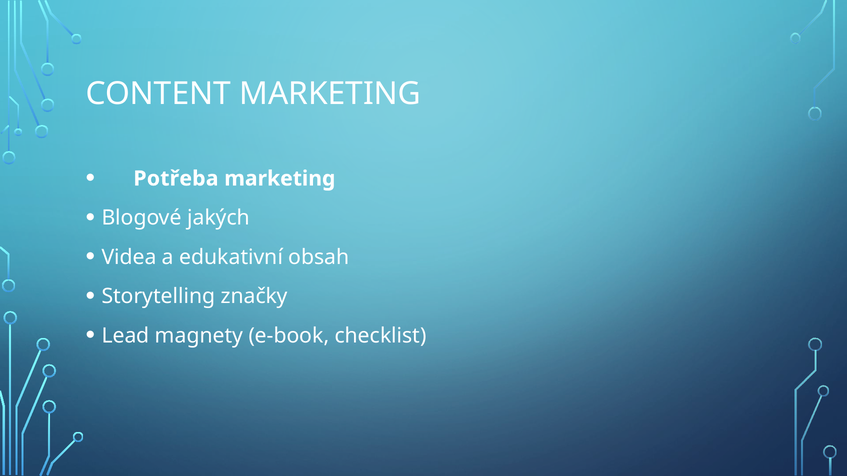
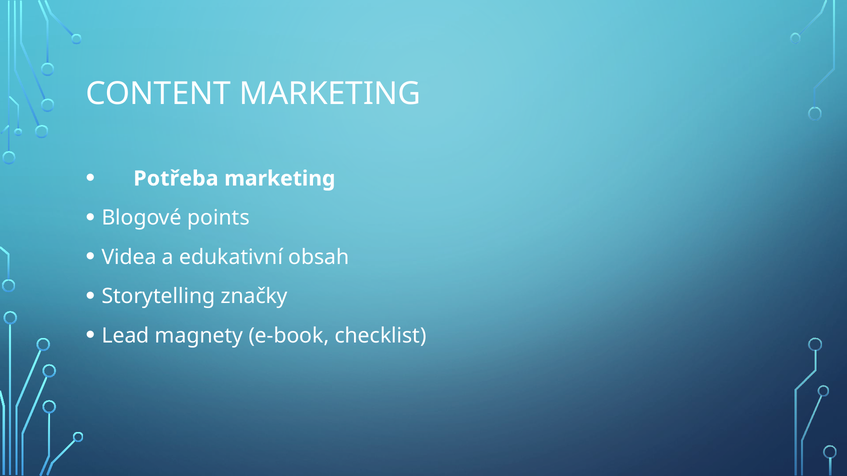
jakých: jakých -> points
